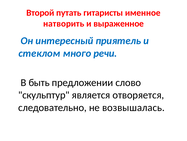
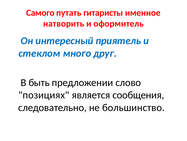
Второй: Второй -> Самого
выраженное: выраженное -> оформитель
речи: речи -> друг
скульптур: скульптур -> позициях
отворяется: отворяется -> сообщения
возвышалась: возвышалась -> большинство
